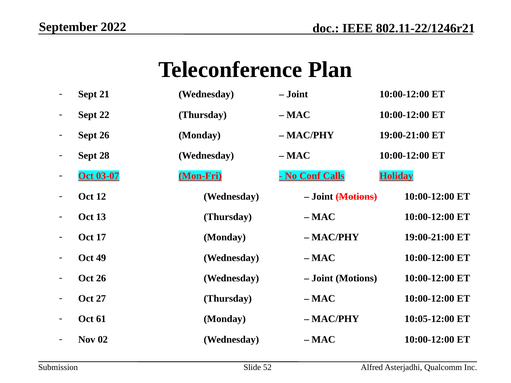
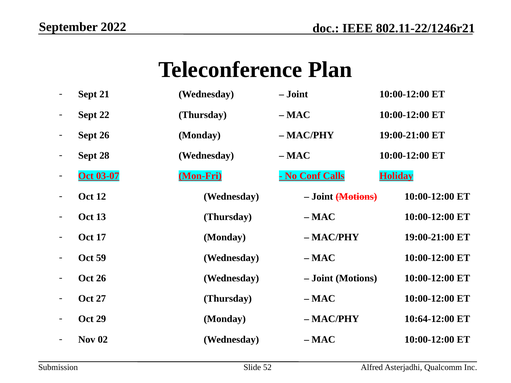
49: 49 -> 59
61: 61 -> 29
10:05-12:00: 10:05-12:00 -> 10:64-12:00
